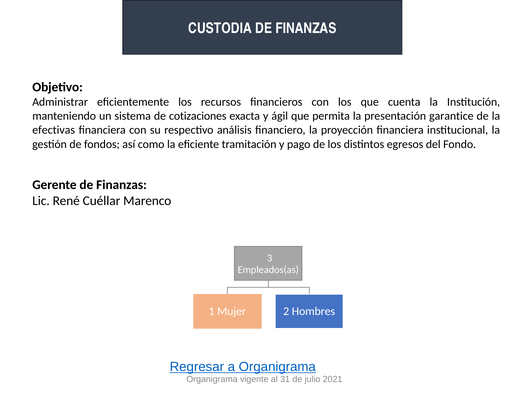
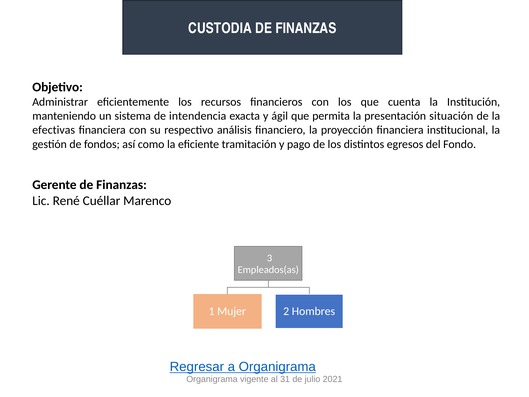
cotizaciones: cotizaciones -> intendencia
garantice: garantice -> situación
